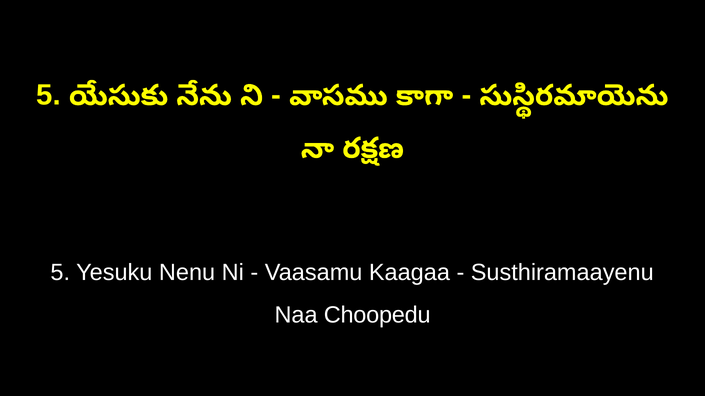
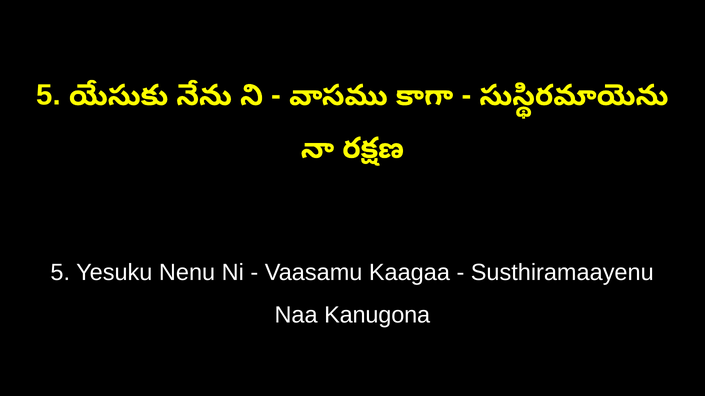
Choopedu: Choopedu -> Kanugona
